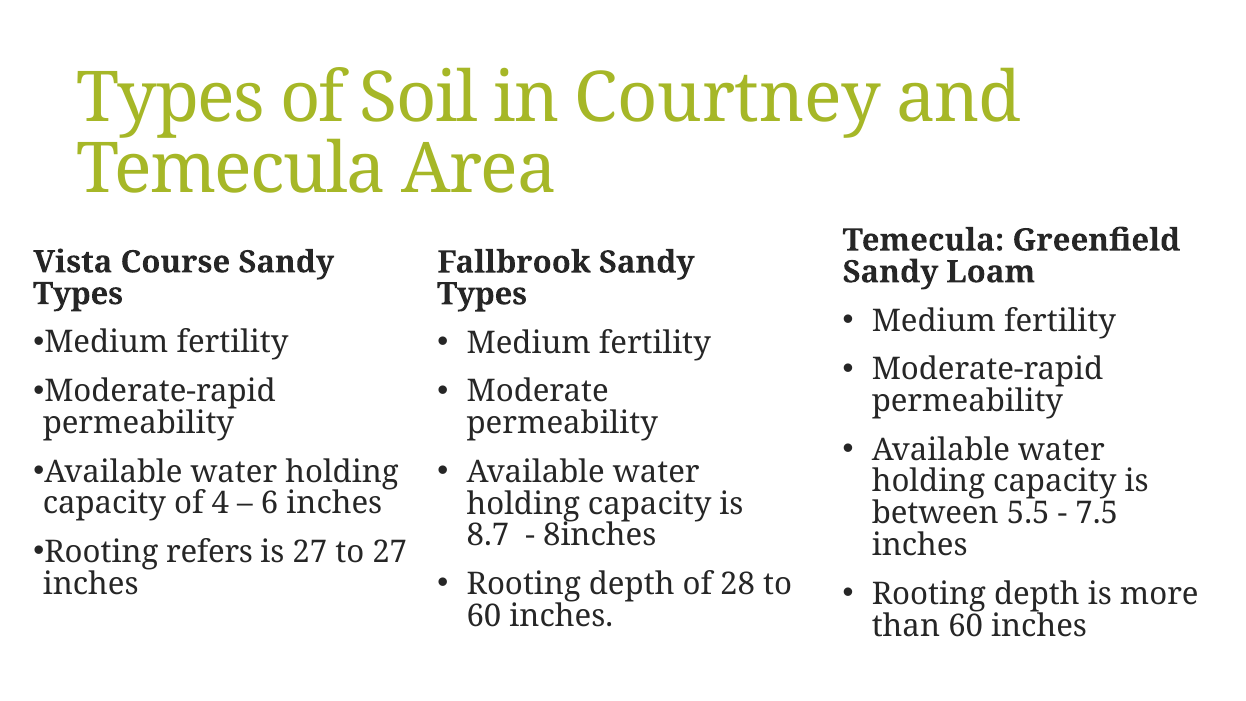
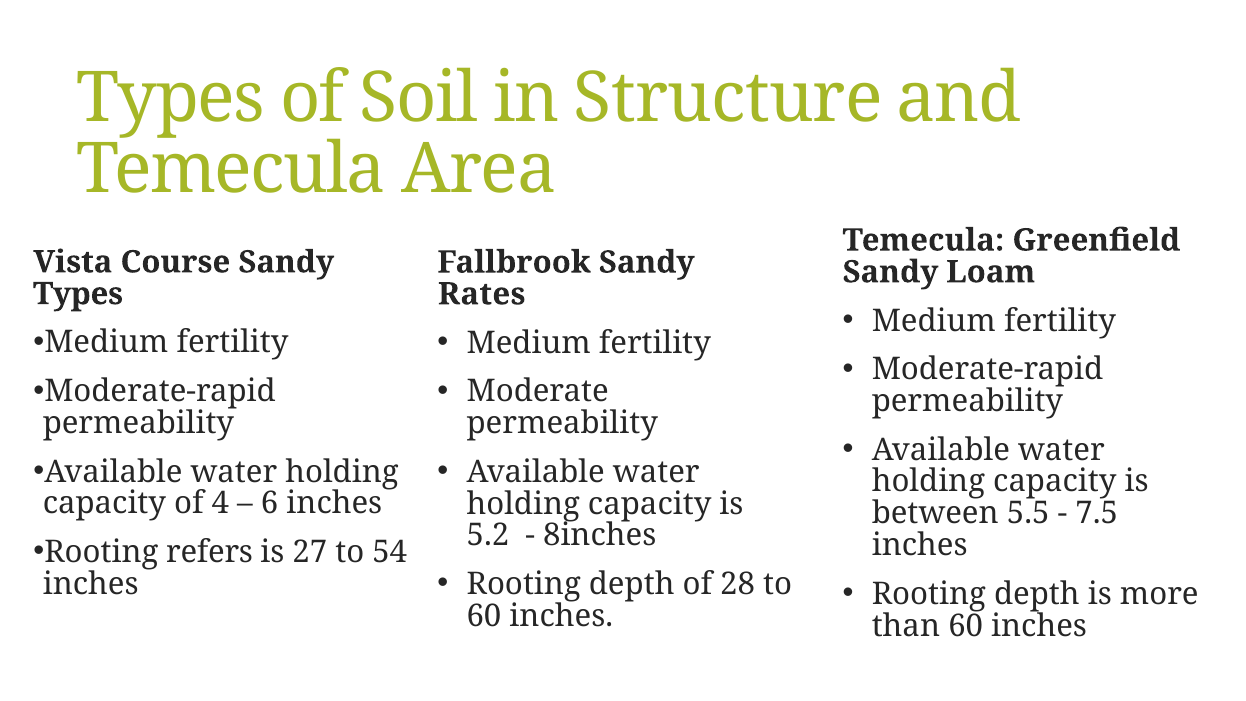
Courtney: Courtney -> Structure
Types at (482, 294): Types -> Rates
8.7: 8.7 -> 5.2
to 27: 27 -> 54
